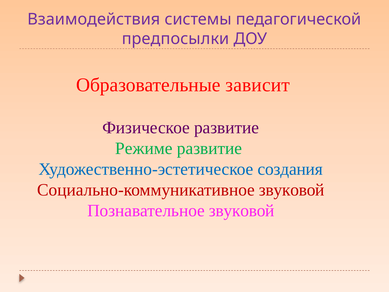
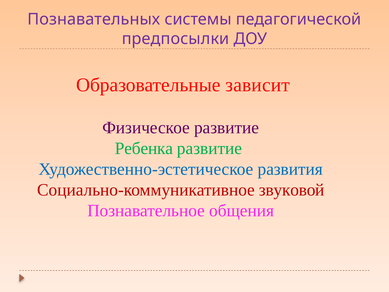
Взаимодействия: Взаимодействия -> Познавательных
Режиме: Режиме -> Ребенка
создания: создания -> развития
Познавательное звуковой: звуковой -> общения
